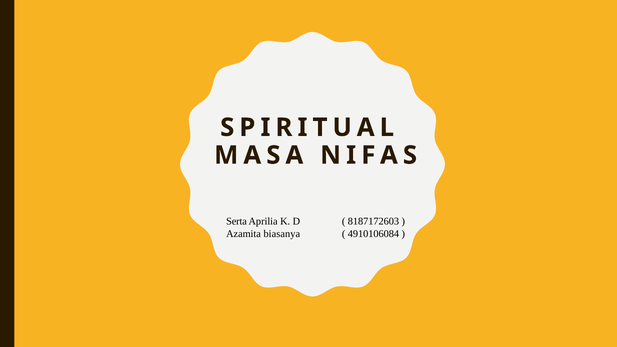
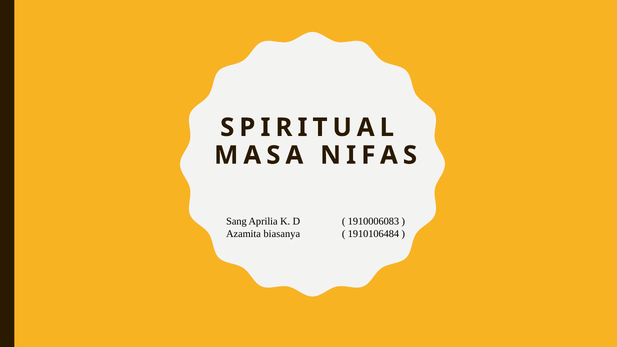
Serta: Serta -> Sang
8187172603: 8187172603 -> 1910006083
4910106084: 4910106084 -> 1910106484
